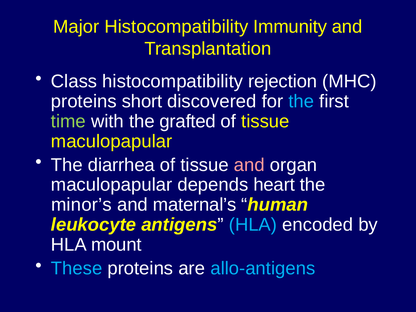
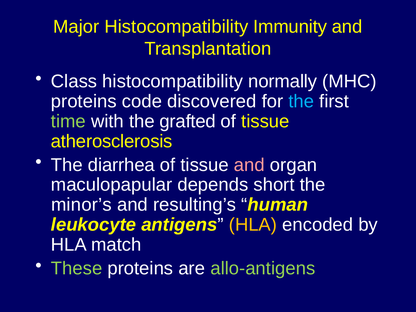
rejection: rejection -> normally
short: short -> code
maculopapular at (112, 141): maculopapular -> atherosclerosis
heart: heart -> short
maternal’s: maternal’s -> resulting’s
HLA at (253, 225) colour: light blue -> yellow
mount: mount -> match
These colour: light blue -> light green
allo-antigens colour: light blue -> light green
